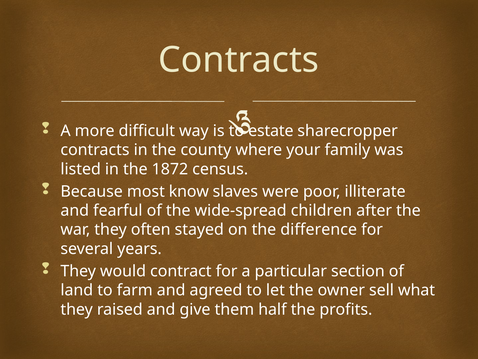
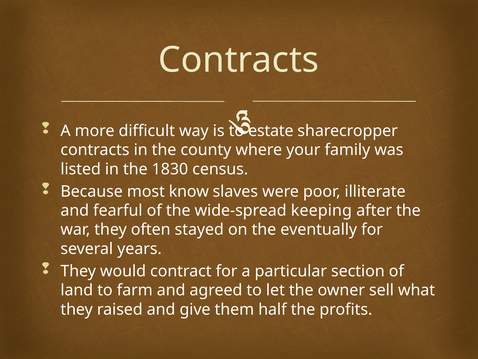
1872: 1872 -> 1830
children: children -> keeping
difference: difference -> eventually
